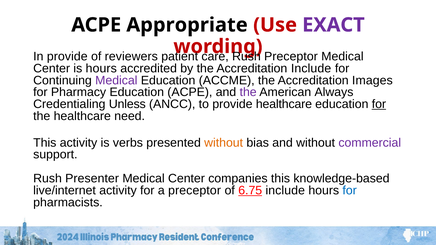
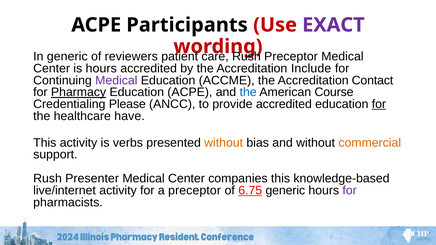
Appropriate: Appropriate -> Participants
In provide: provide -> generic
Images: Images -> Contact
Pharmacy underline: none -> present
the at (248, 92) colour: purple -> blue
Always: Always -> Course
Unless: Unless -> Please
provide healthcare: healthcare -> accredited
need: need -> have
commercial colour: purple -> orange
6.75 include: include -> generic
for at (350, 191) colour: blue -> purple
